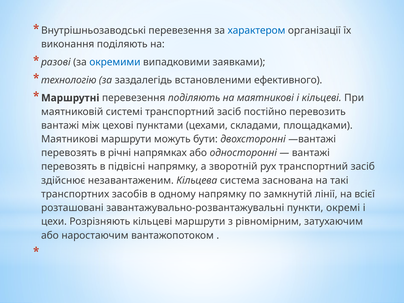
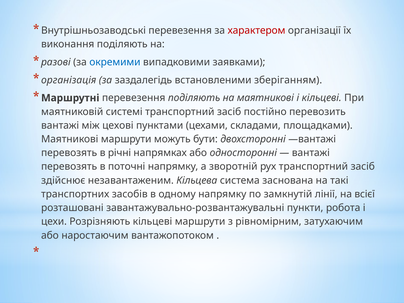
характером colour: blue -> red
технологію: технологію -> організація
ефективного: ефективного -> зберіганням
підвісні: підвісні -> поточні
окремі: окремі -> робота
